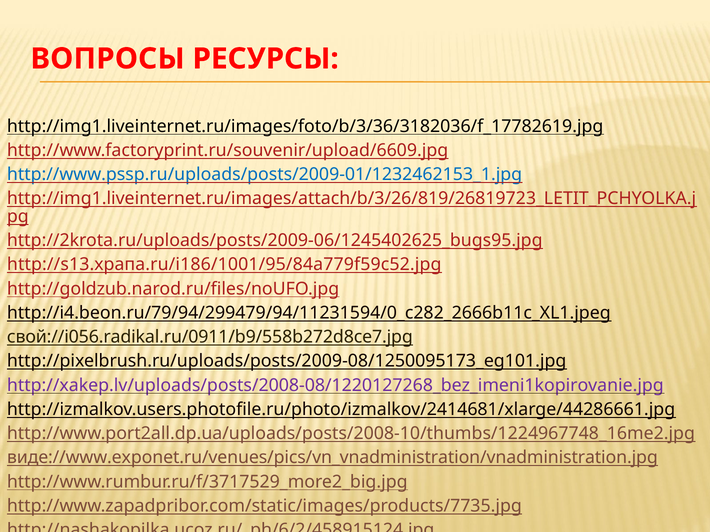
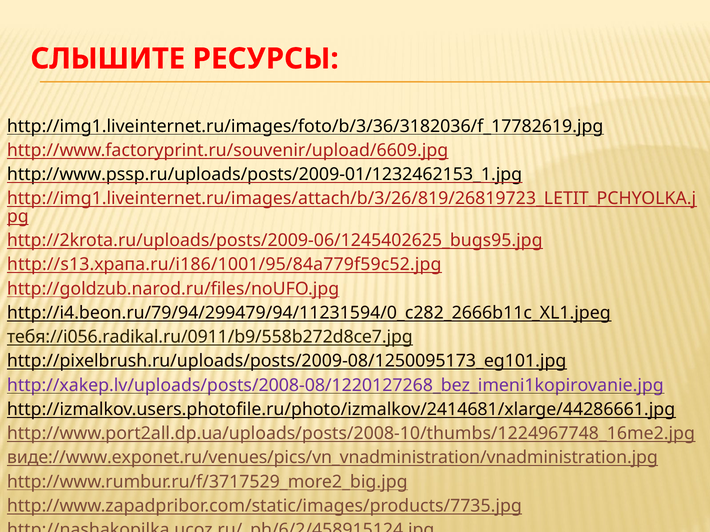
ВОПРОСЫ: ВОПРОСЫ -> СЛЫШИТЕ
http://www.pssp.ru/uploads/posts/2009-01/1232462153_1.jpg colour: blue -> black
свой://i056.radikal.ru/0911/b9/558b272d8ce7.jpg: свой://i056.radikal.ru/0911/b9/558b272d8ce7.jpg -> тебя://i056.radikal.ru/0911/b9/558b272d8ce7.jpg
